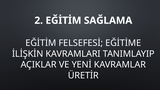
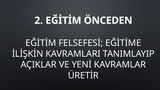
SAĞLAMA: SAĞLAMA -> ÖNCEDEN
